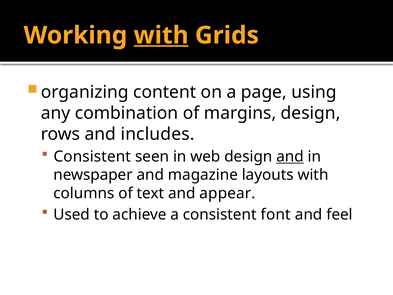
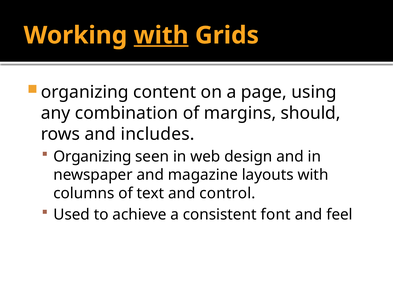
margins design: design -> should
Consistent at (92, 156): Consistent -> Organizing
and at (290, 156) underline: present -> none
appear: appear -> control
